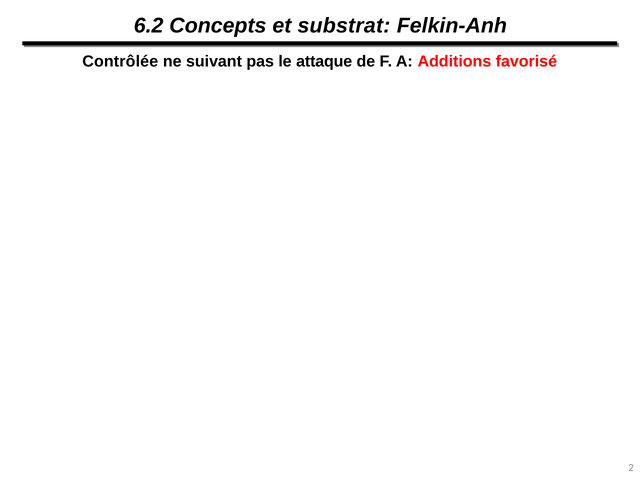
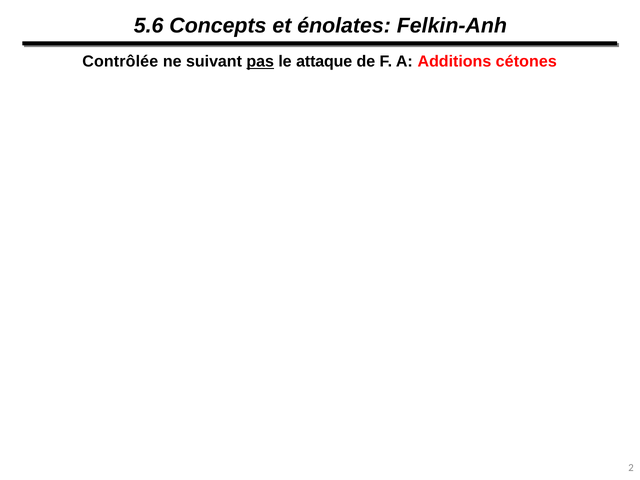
6.2: 6.2 -> 5.6
substrat: substrat -> énolates
pas underline: none -> present
favorisé: favorisé -> cétones
